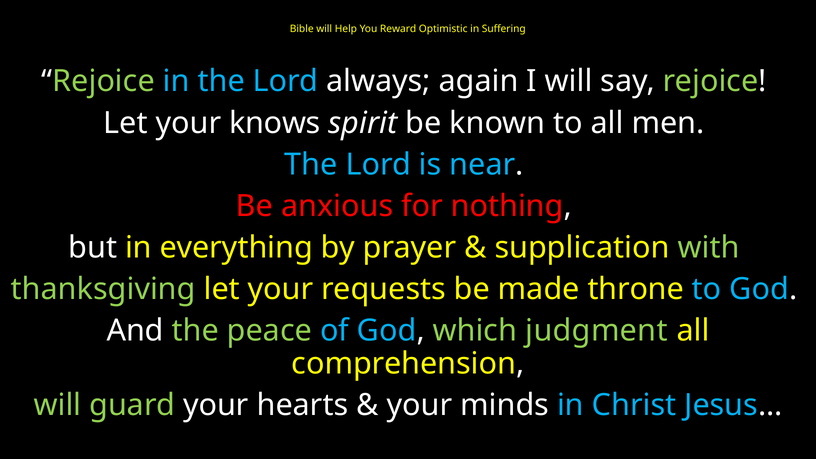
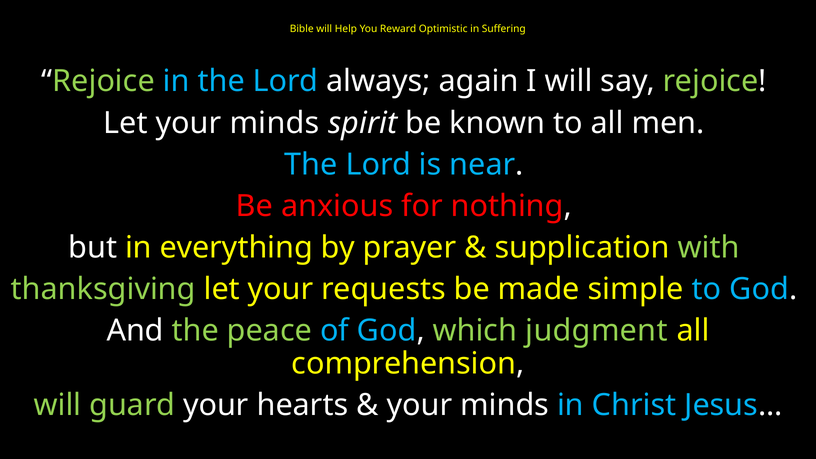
Let your knows: knows -> minds
throne: throne -> simple
